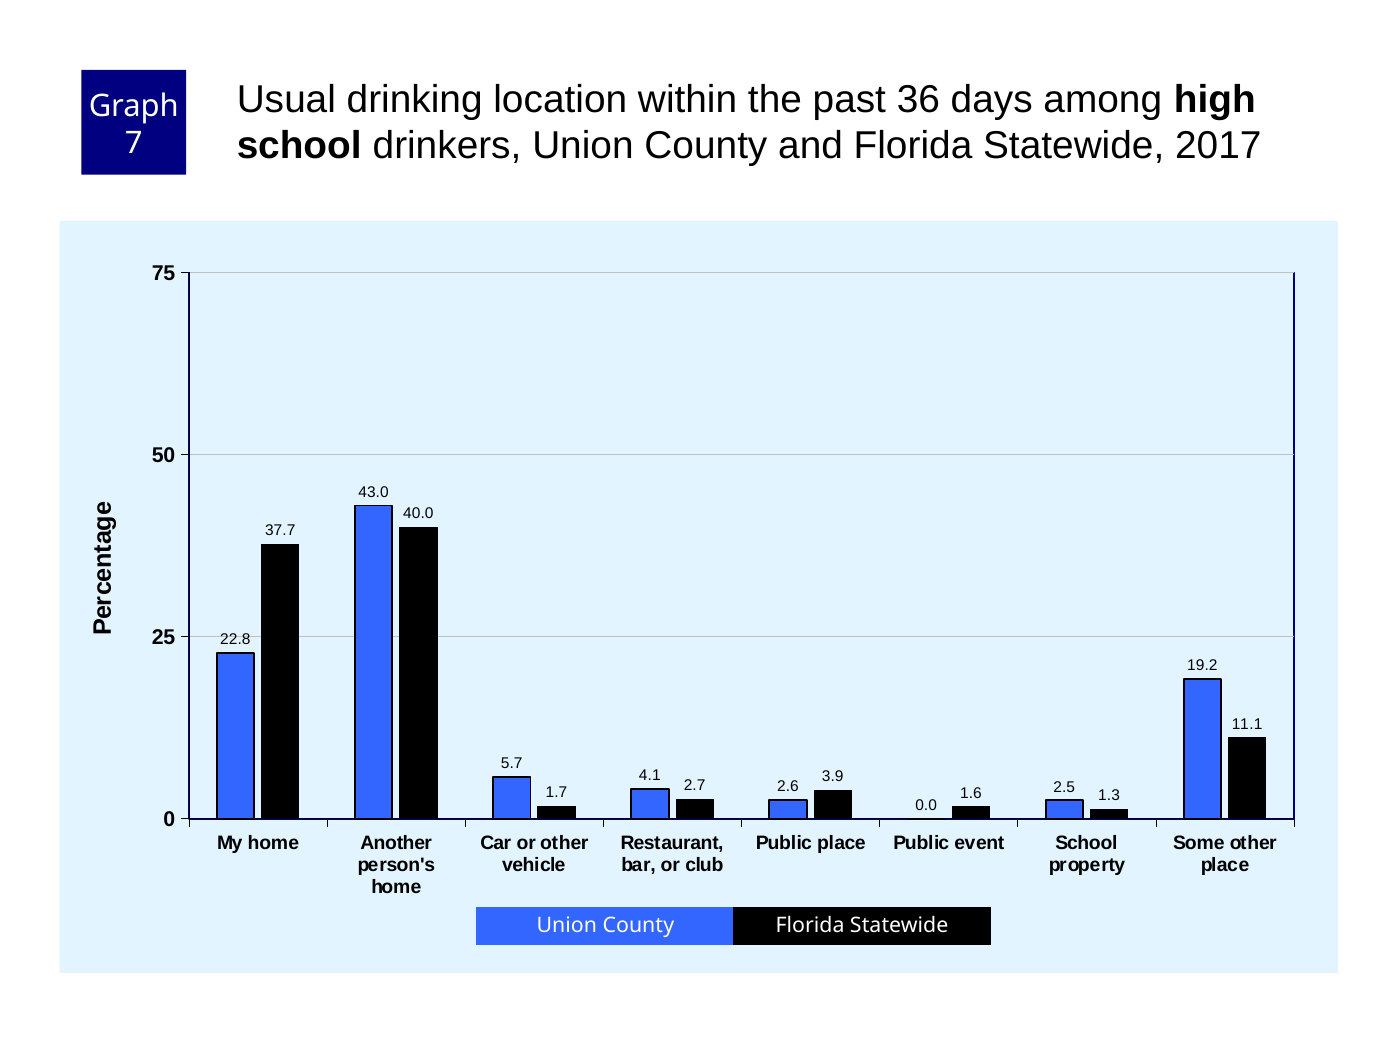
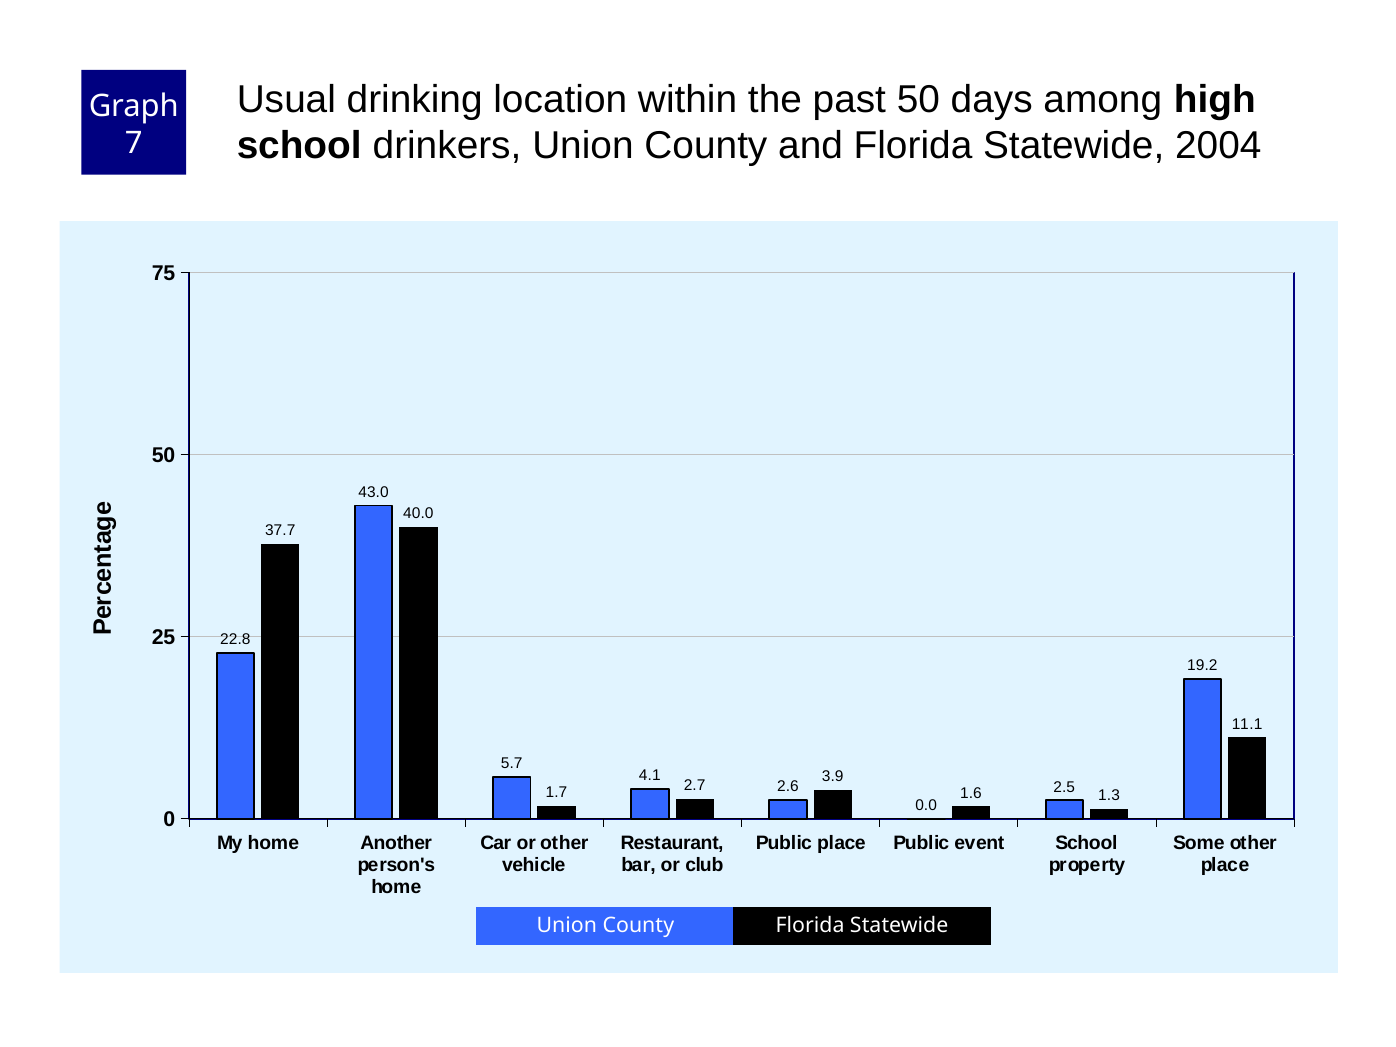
past 36: 36 -> 50
2017: 2017 -> 2004
